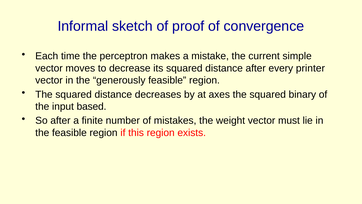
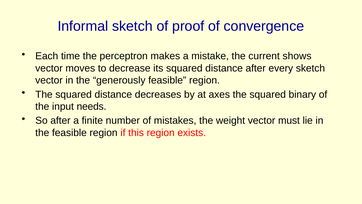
simple: simple -> shows
every printer: printer -> sketch
based: based -> needs
